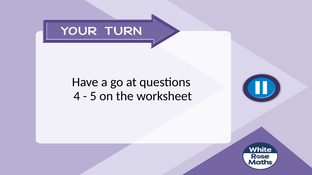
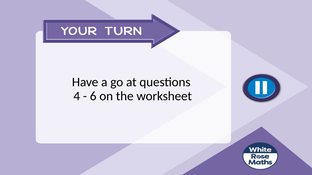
5: 5 -> 6
